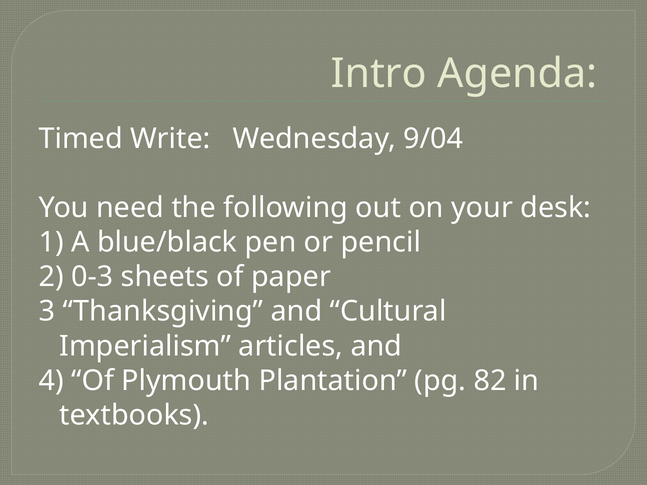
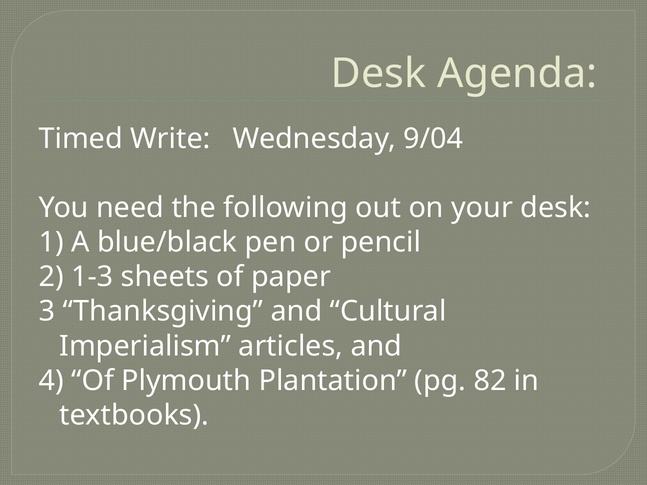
Intro at (379, 74): Intro -> Desk
0-3: 0-3 -> 1-3
